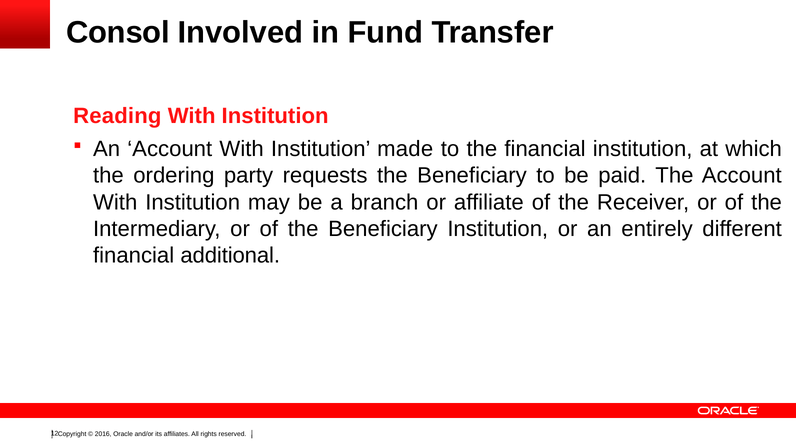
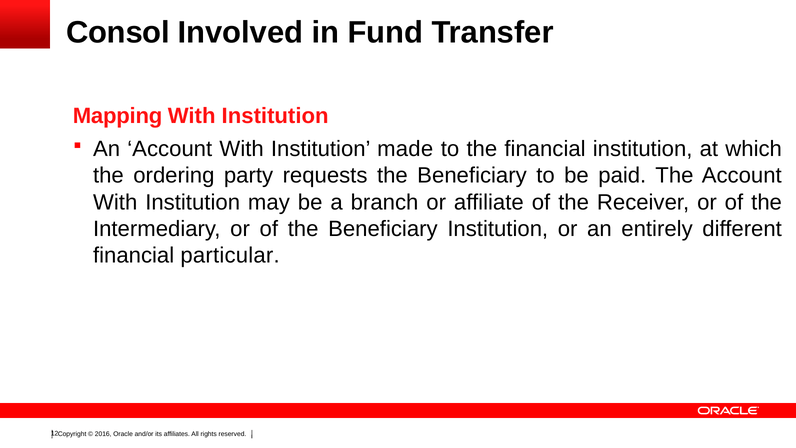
Reading: Reading -> Mapping
additional: additional -> particular
